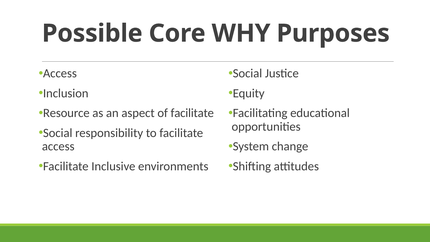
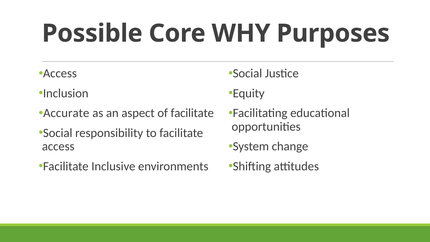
Resource: Resource -> Accurate
